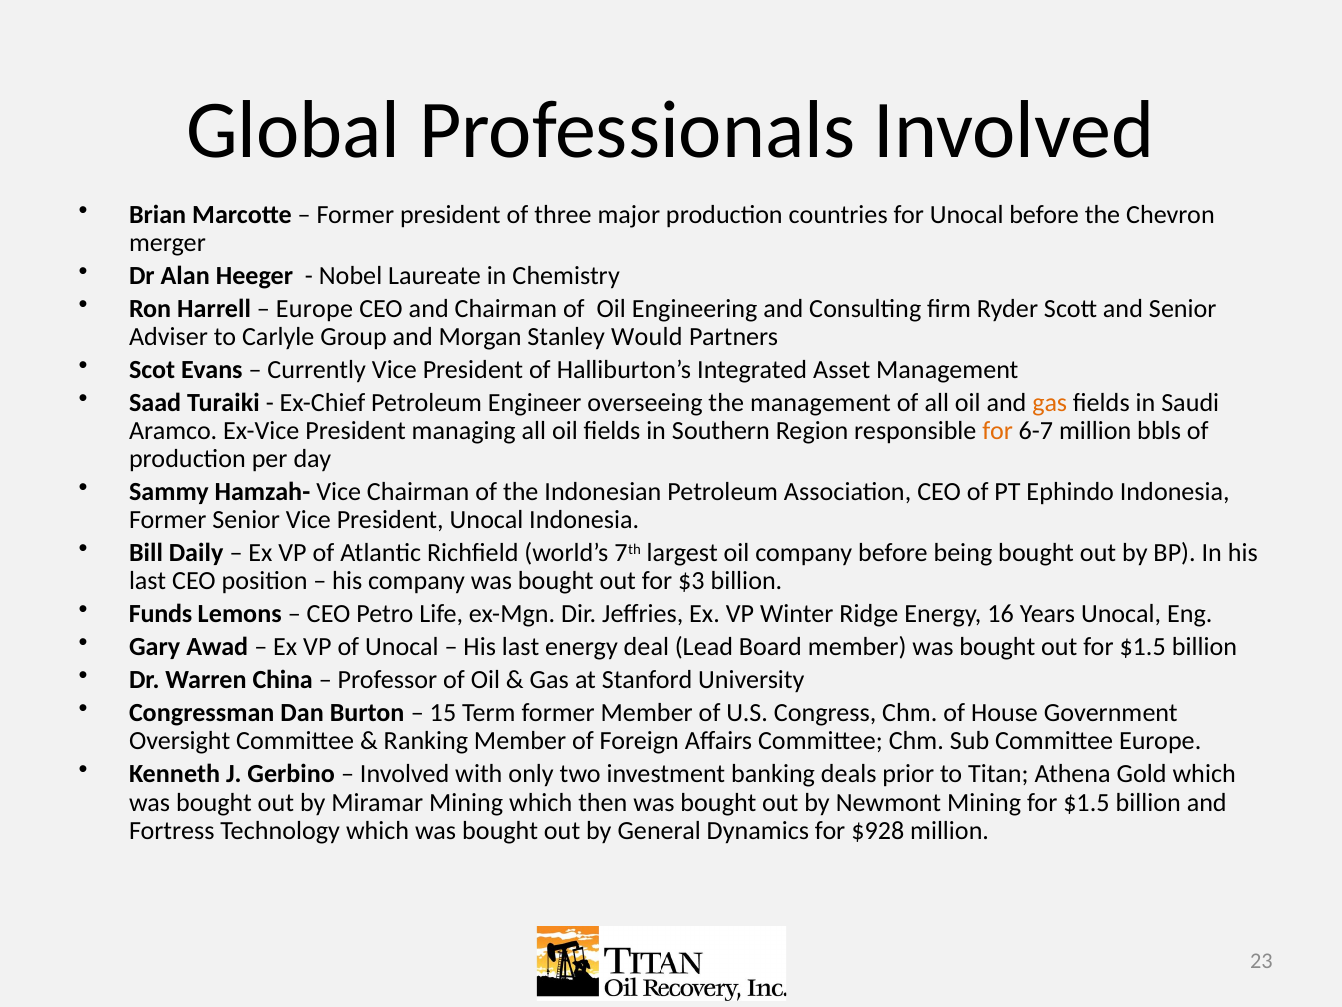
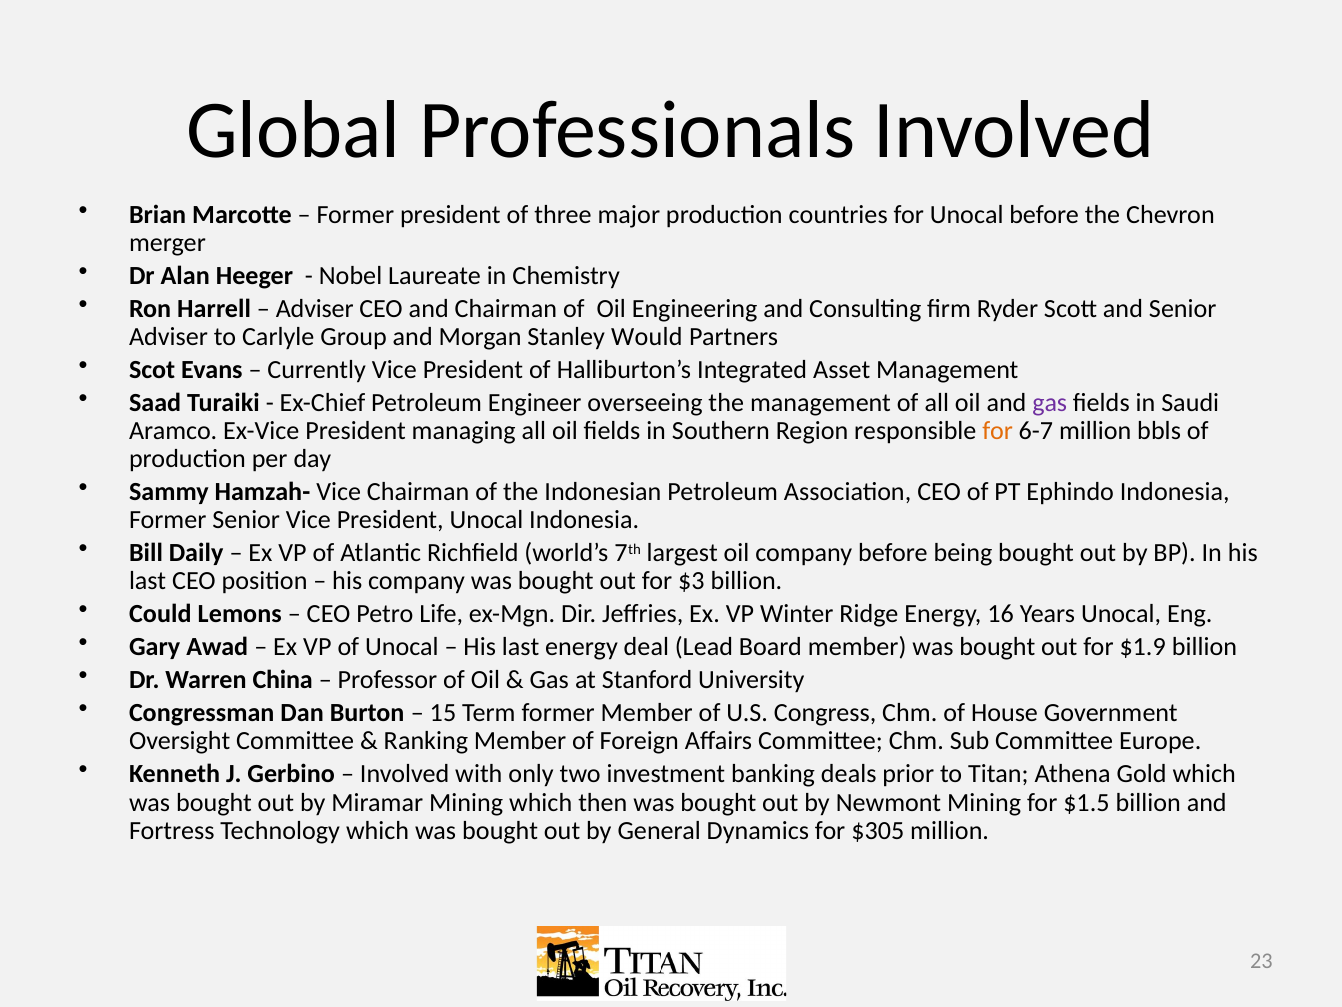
Europe at (314, 308): Europe -> Adviser
gas at (1050, 402) colour: orange -> purple
Funds: Funds -> Could
out for $1.5: $1.5 -> $1.9
$928: $928 -> $305
